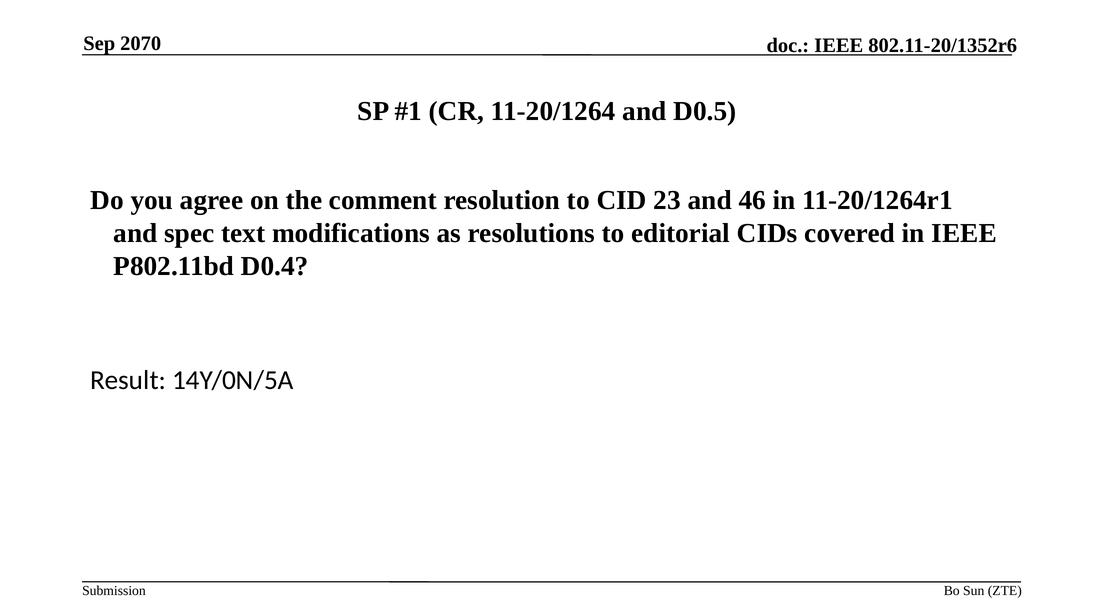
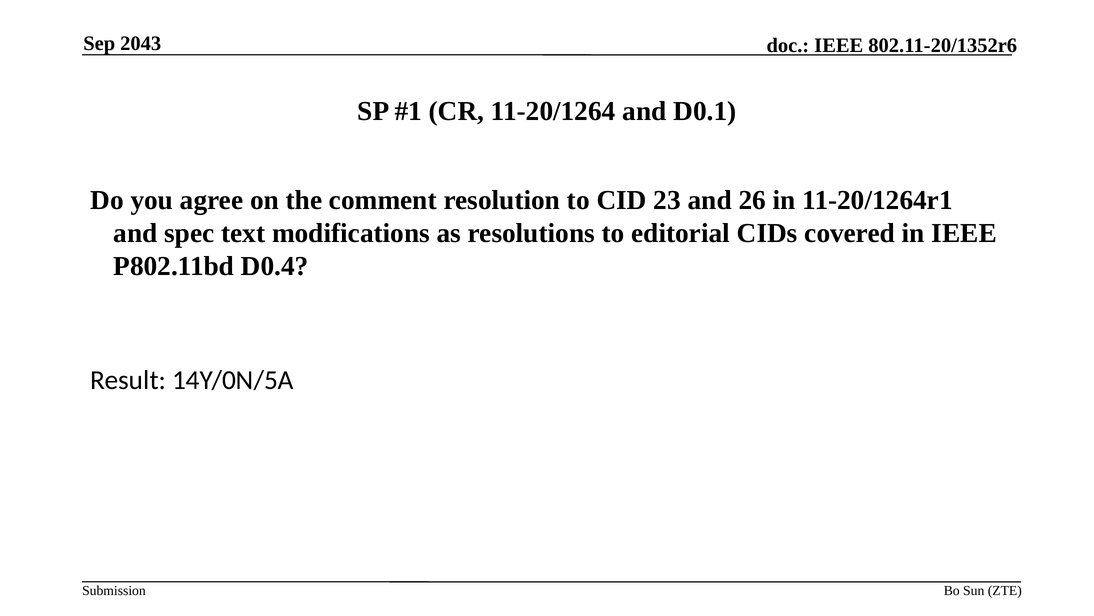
2070: 2070 -> 2043
D0.5: D0.5 -> D0.1
46: 46 -> 26
